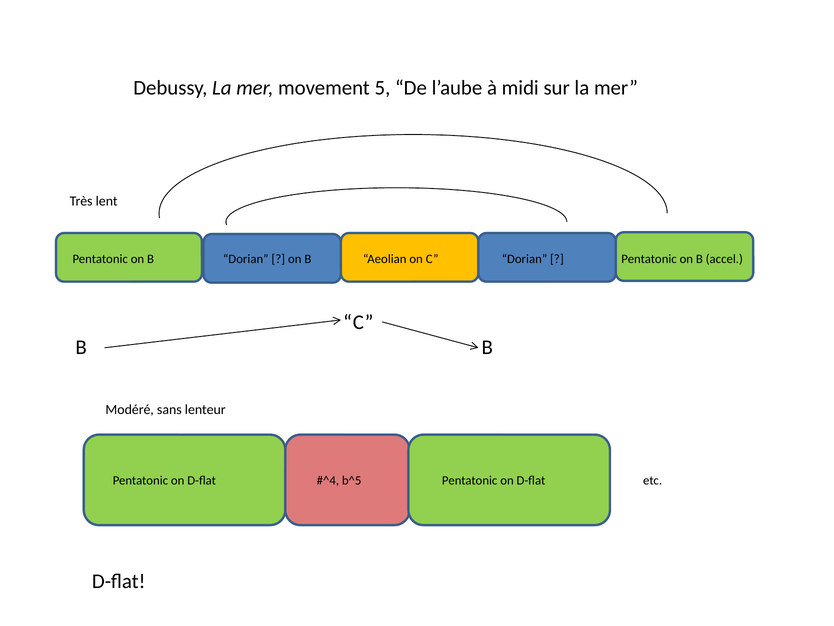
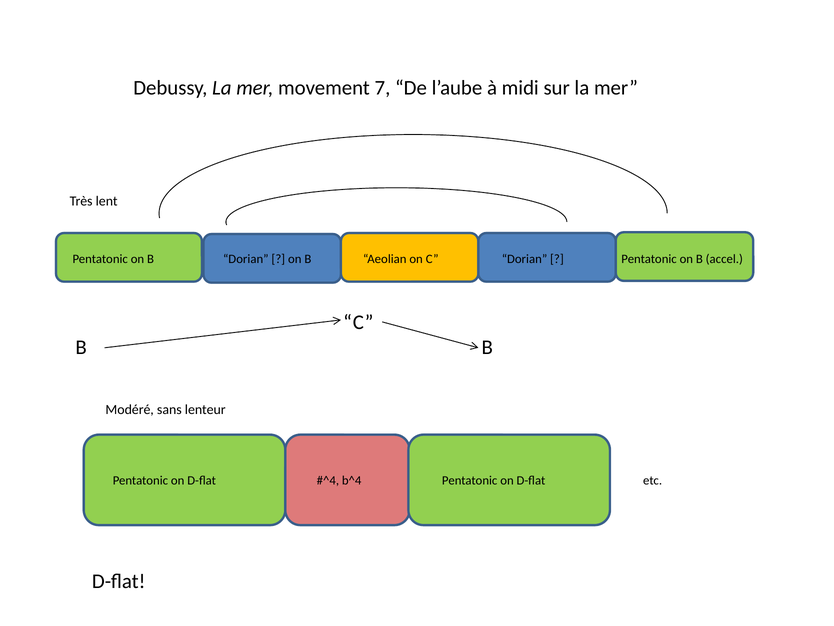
5: 5 -> 7
b^5: b^5 -> b^4
